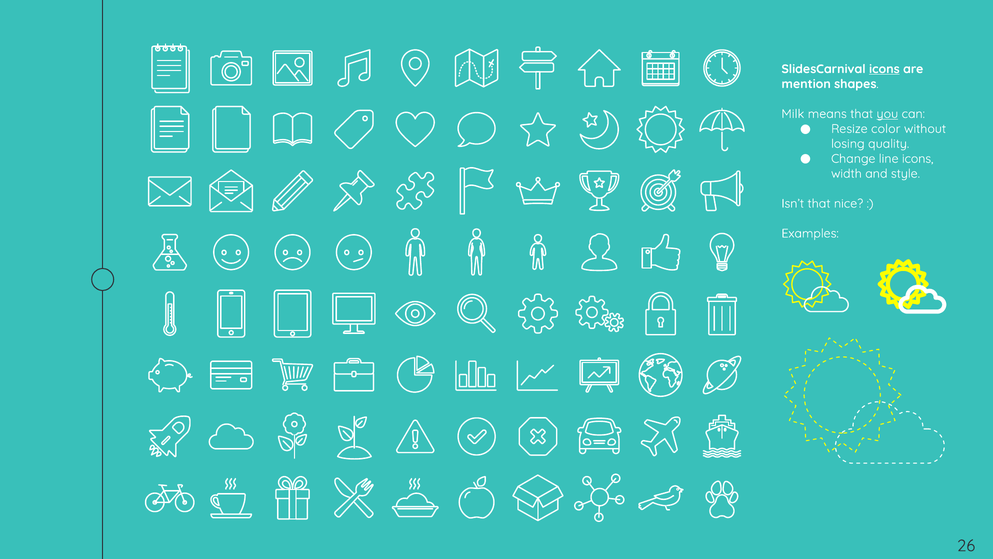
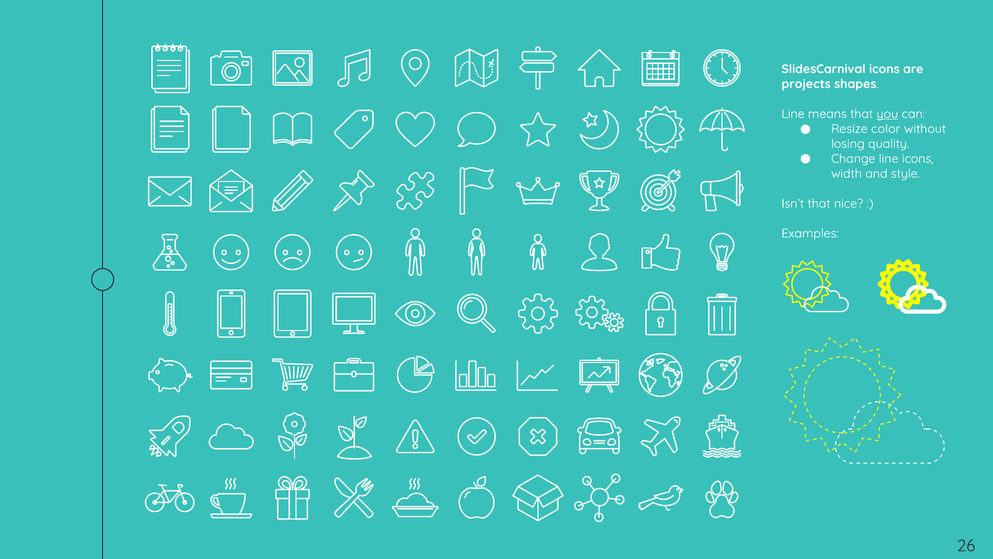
icons at (884, 69) underline: present -> none
mention: mention -> projects
Milk at (793, 114): Milk -> Line
